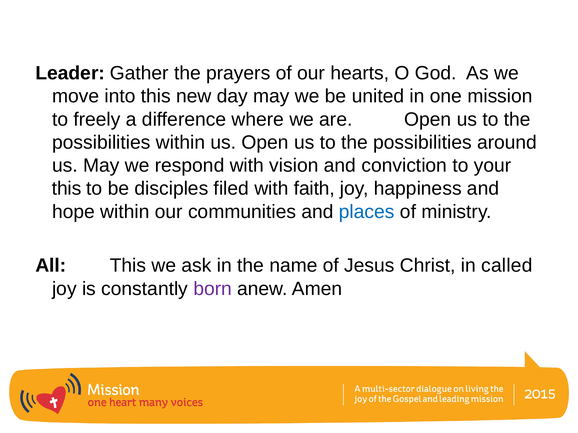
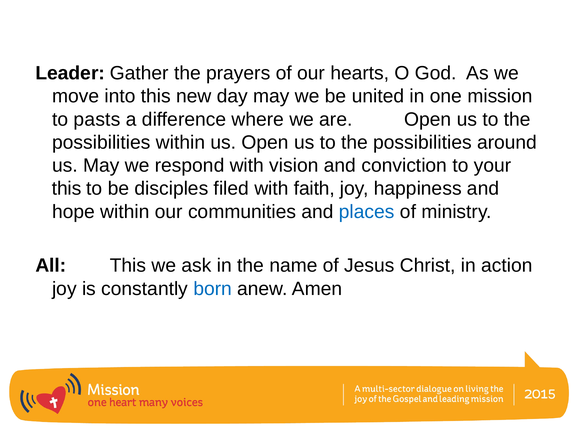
freely: freely -> pasts
called: called -> action
born colour: purple -> blue
